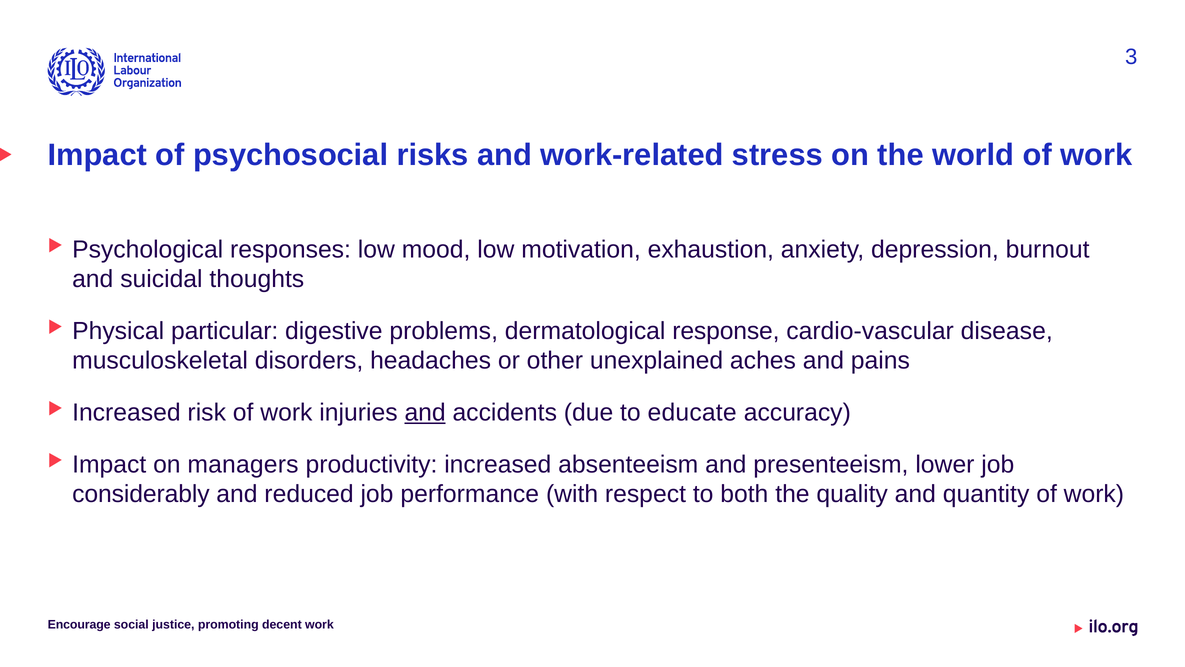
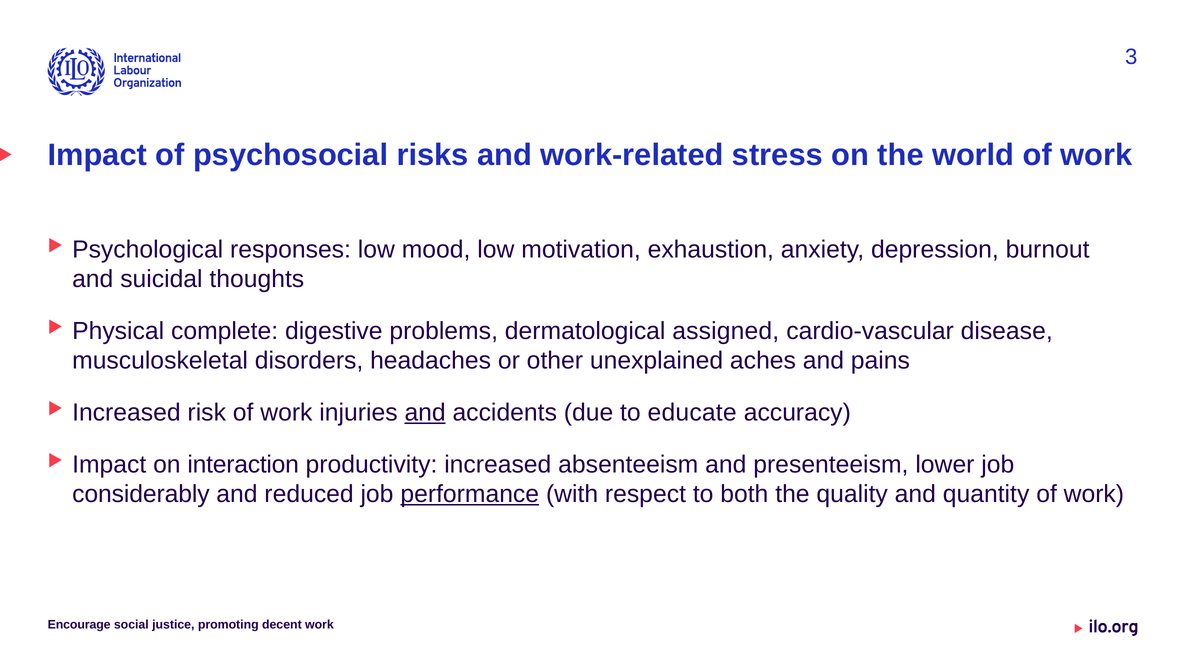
particular: particular -> complete
response: response -> assigned
managers: managers -> interaction
performance underline: none -> present
